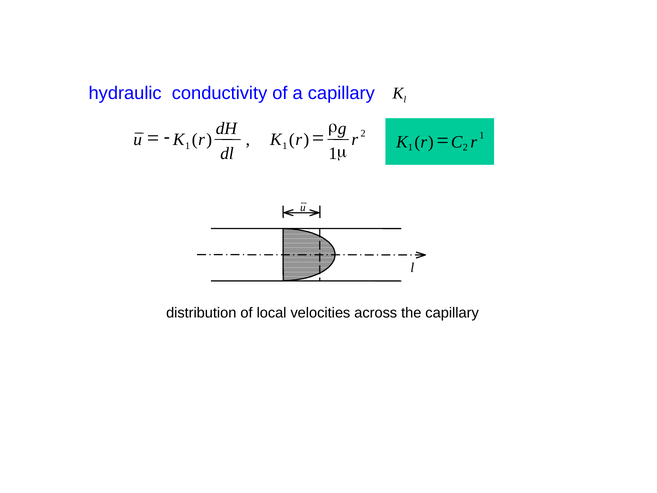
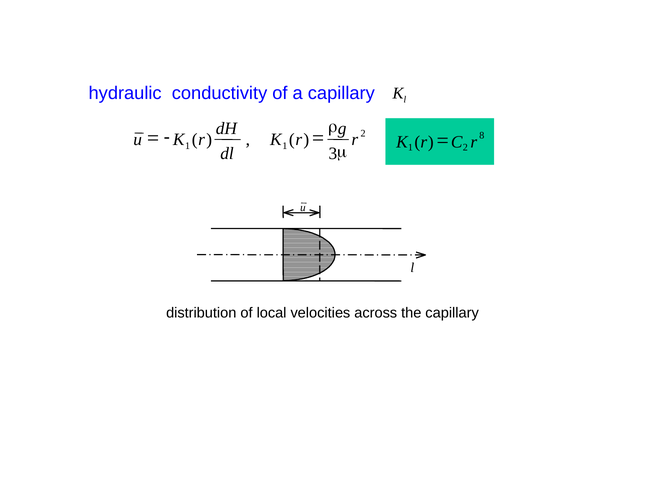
1 at (482, 136): 1 -> 8
1 at (333, 153): 1 -> 3
